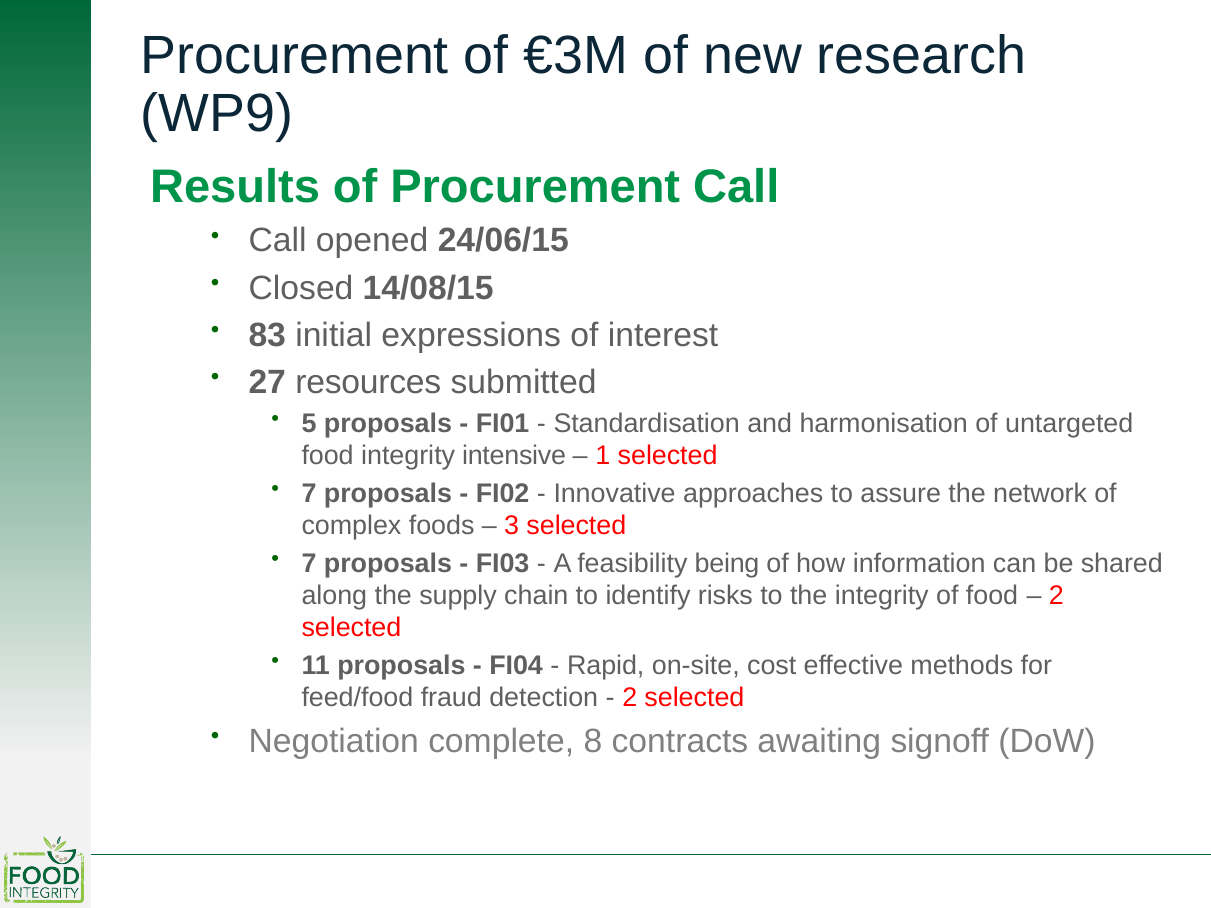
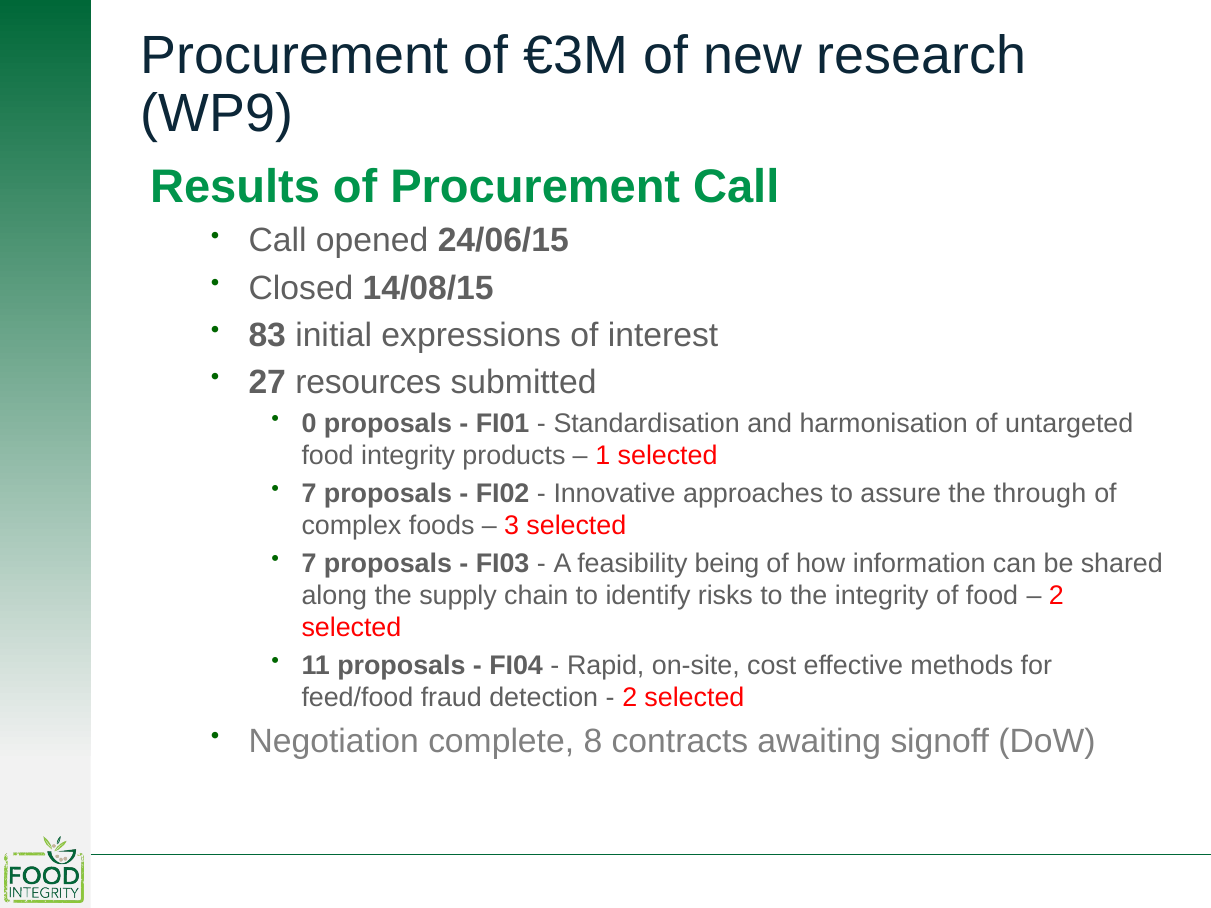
5: 5 -> 0
intensive: intensive -> products
network: network -> through
